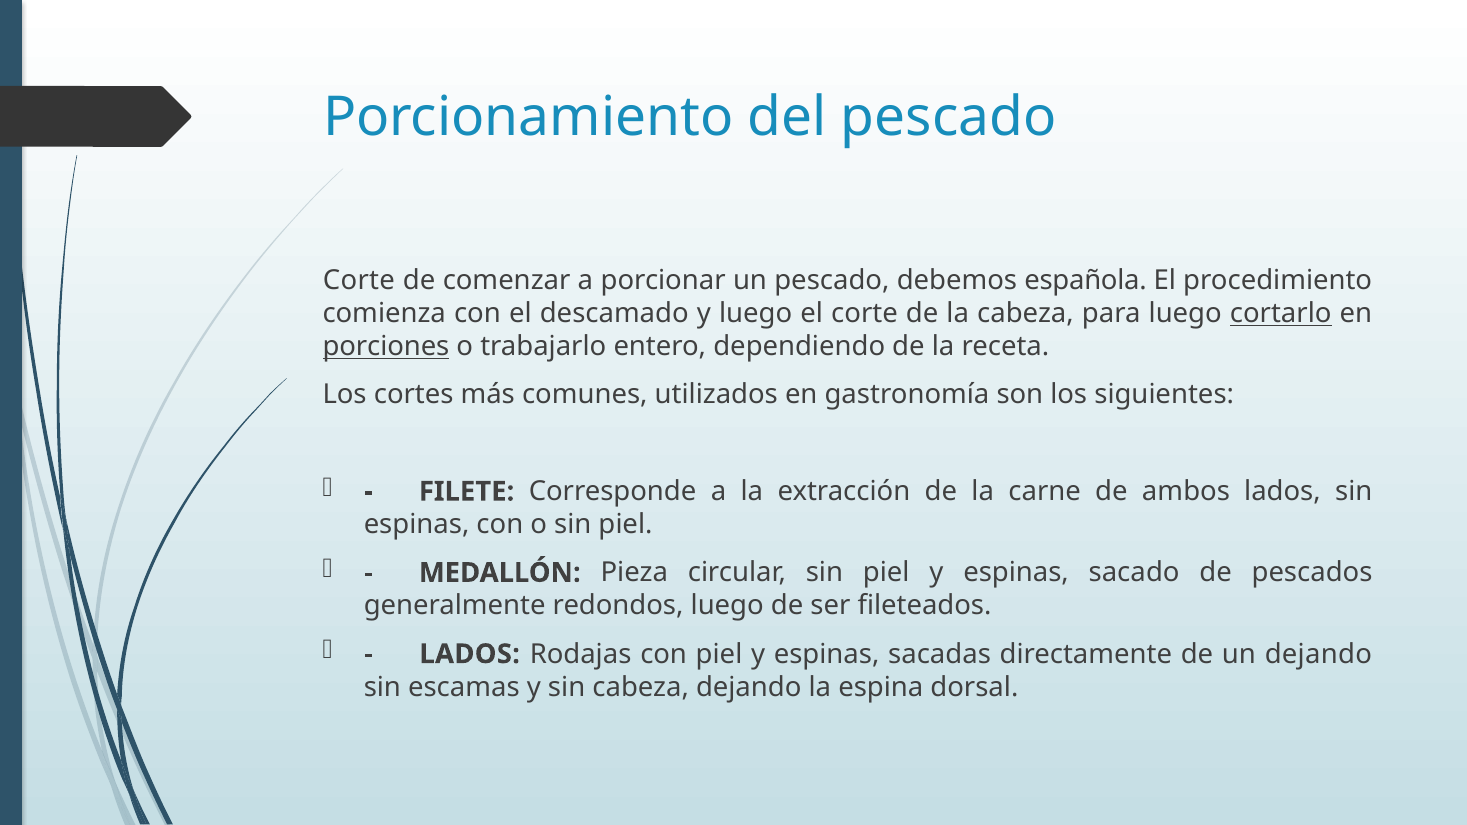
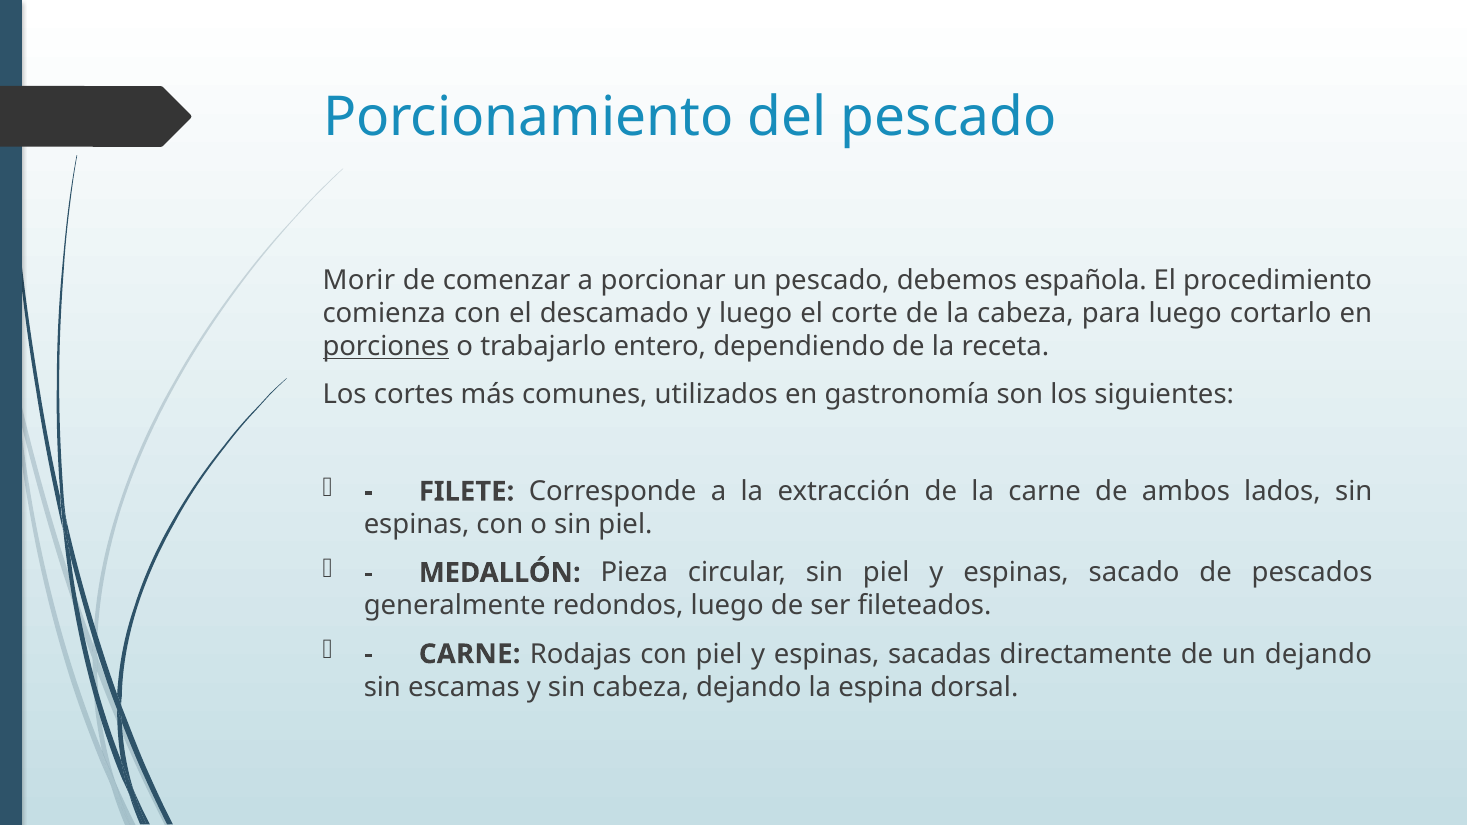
Corte at (359, 281): Corte -> Morir
cortarlo underline: present -> none
LADOS at (470, 654): LADOS -> CARNE
